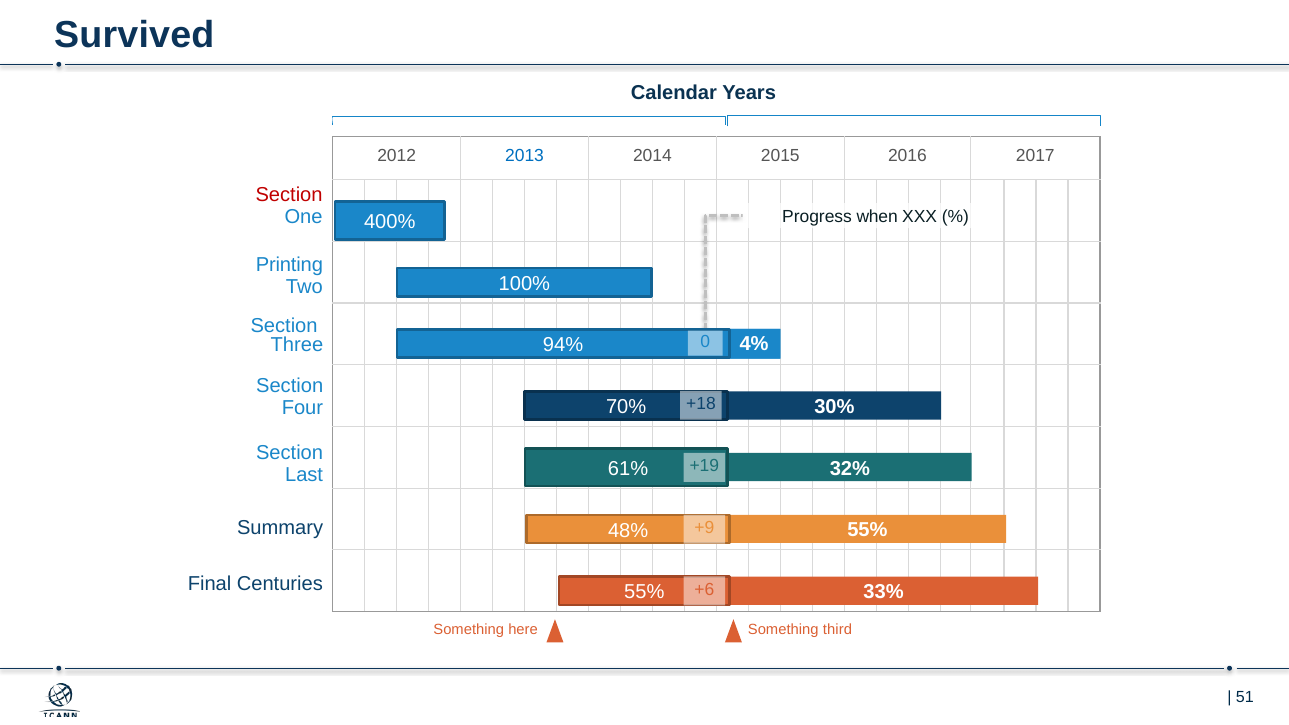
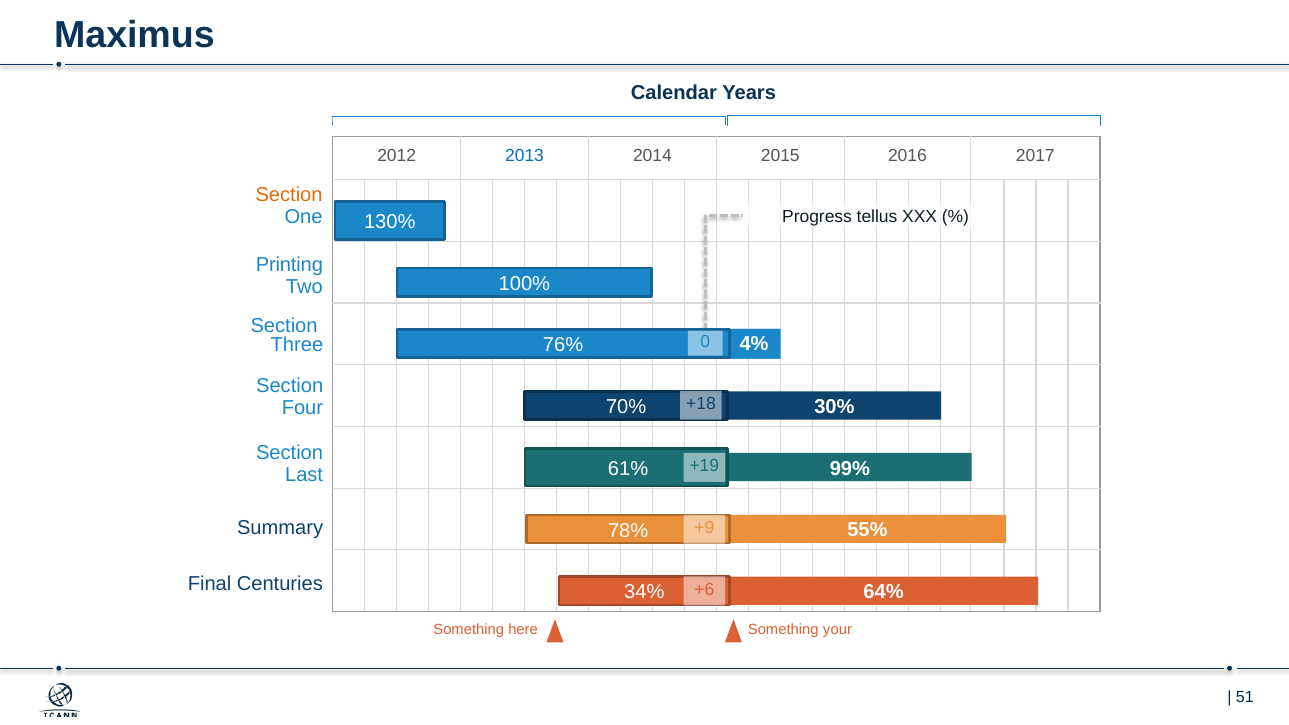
Survived: Survived -> Maximus
Section at (289, 195) colour: red -> orange
when: when -> tellus
400%: 400% -> 130%
94%: 94% -> 76%
32%: 32% -> 99%
48%: 48% -> 78%
33%: 33% -> 64%
55% at (644, 592): 55% -> 34%
third: third -> your
